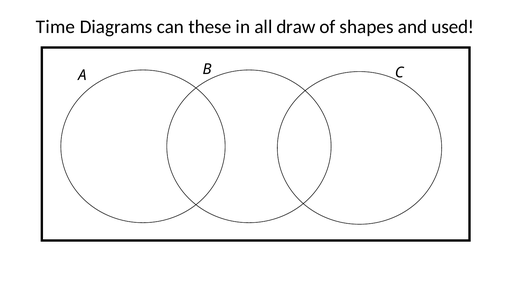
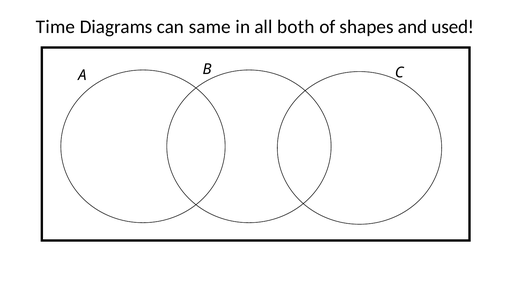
these: these -> same
draw: draw -> both
